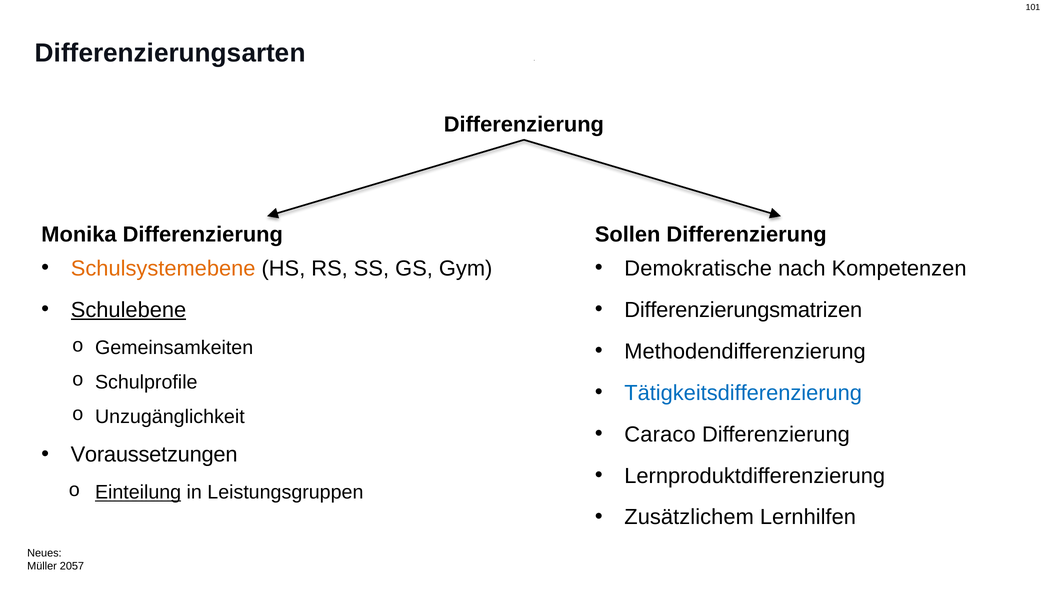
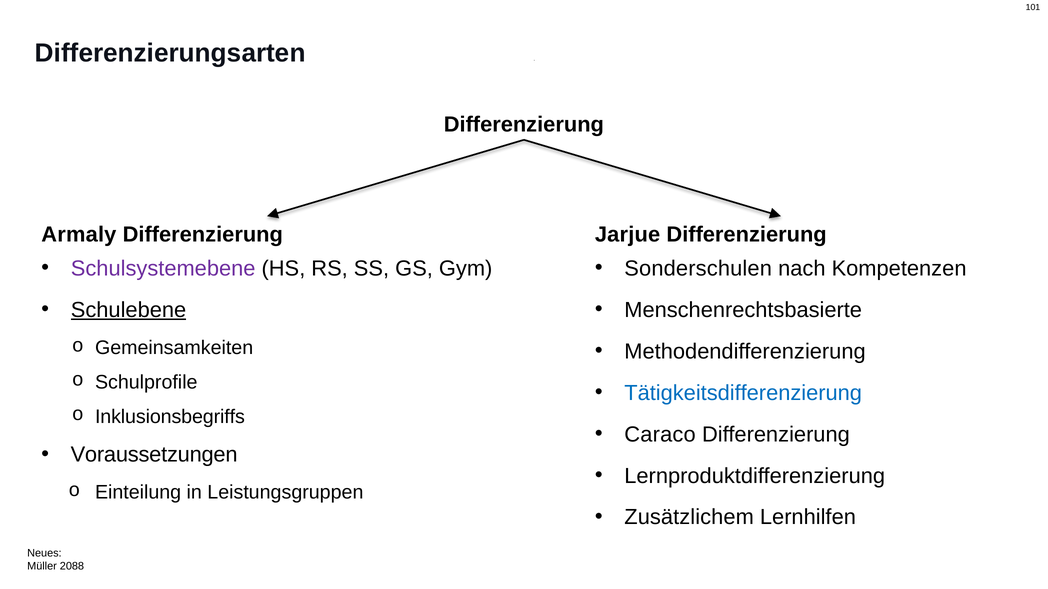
Monika: Monika -> Armaly
Sollen: Sollen -> Jarjue
Schulsystemebene colour: orange -> purple
Demokratische: Demokratische -> Sonderschulen
Differenzierungsmatrizen: Differenzierungsmatrizen -> Menschenrechtsbasierte
Unzugänglichkeit: Unzugänglichkeit -> Inklusionsbegriffs
Einteilung underline: present -> none
2057: 2057 -> 2088
